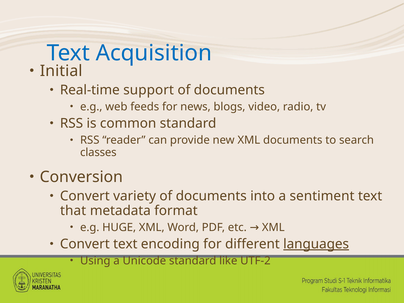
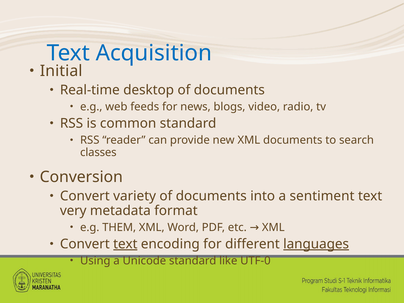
support: support -> desktop
that: that -> very
HUGE: HUGE -> THEM
text at (125, 244) underline: none -> present
UTF-2: UTF-2 -> UTF-0
